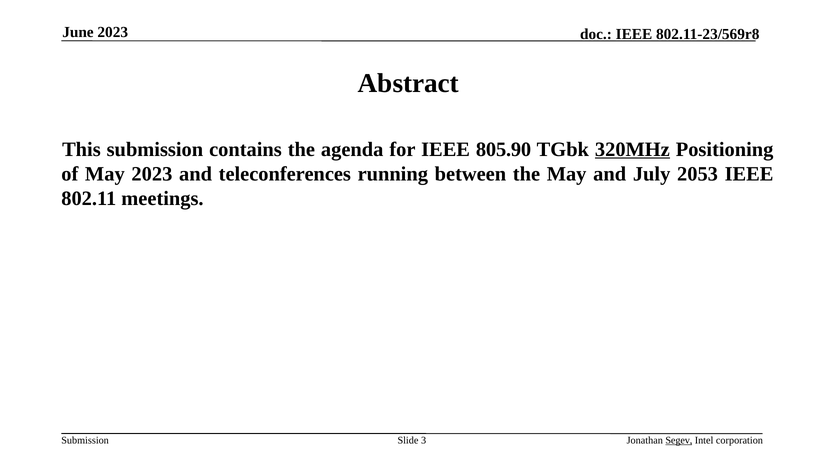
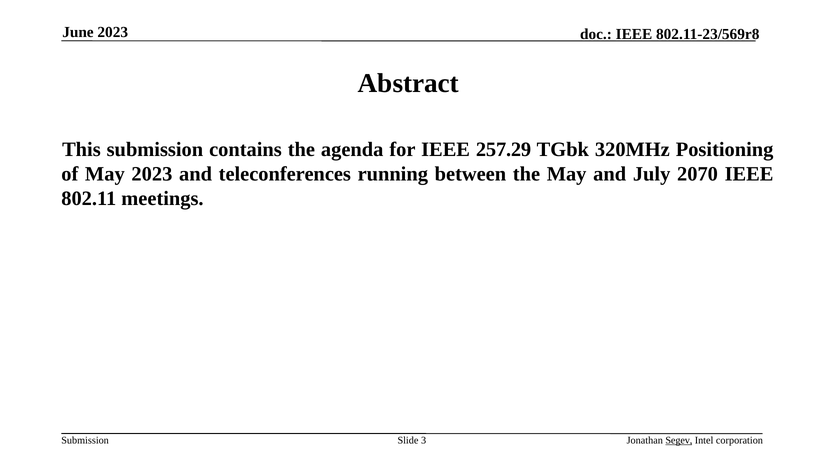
805.90: 805.90 -> 257.29
320MHz underline: present -> none
2053: 2053 -> 2070
